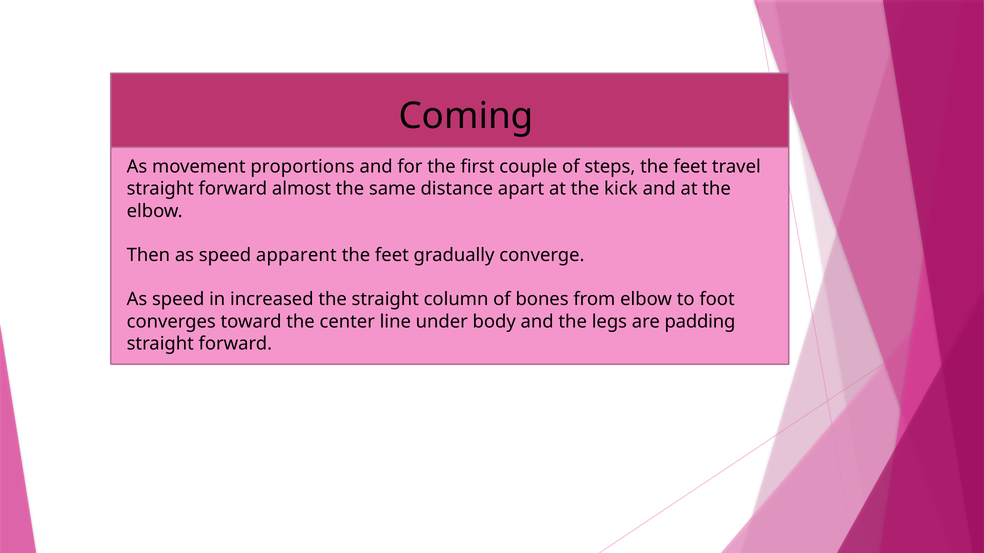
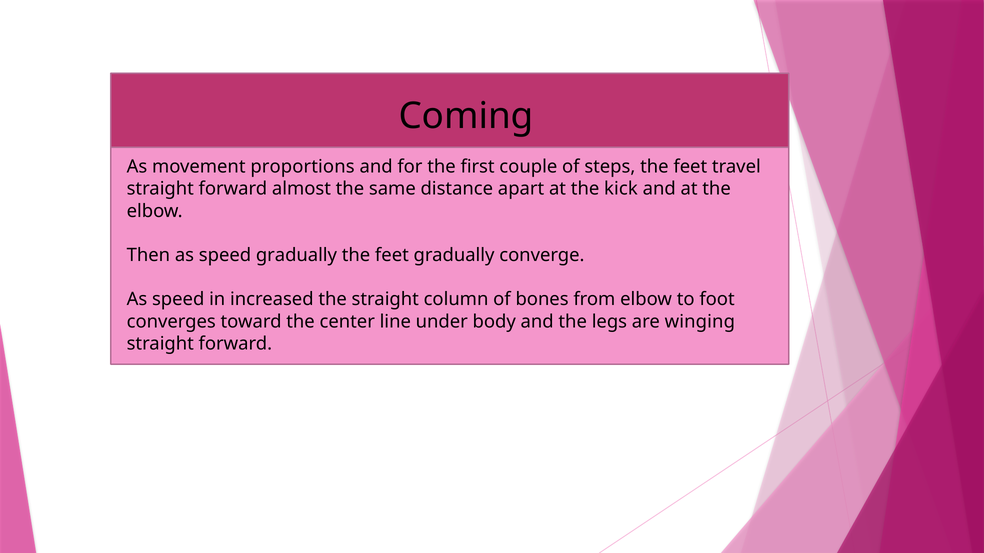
speed apparent: apparent -> gradually
padding: padding -> winging
